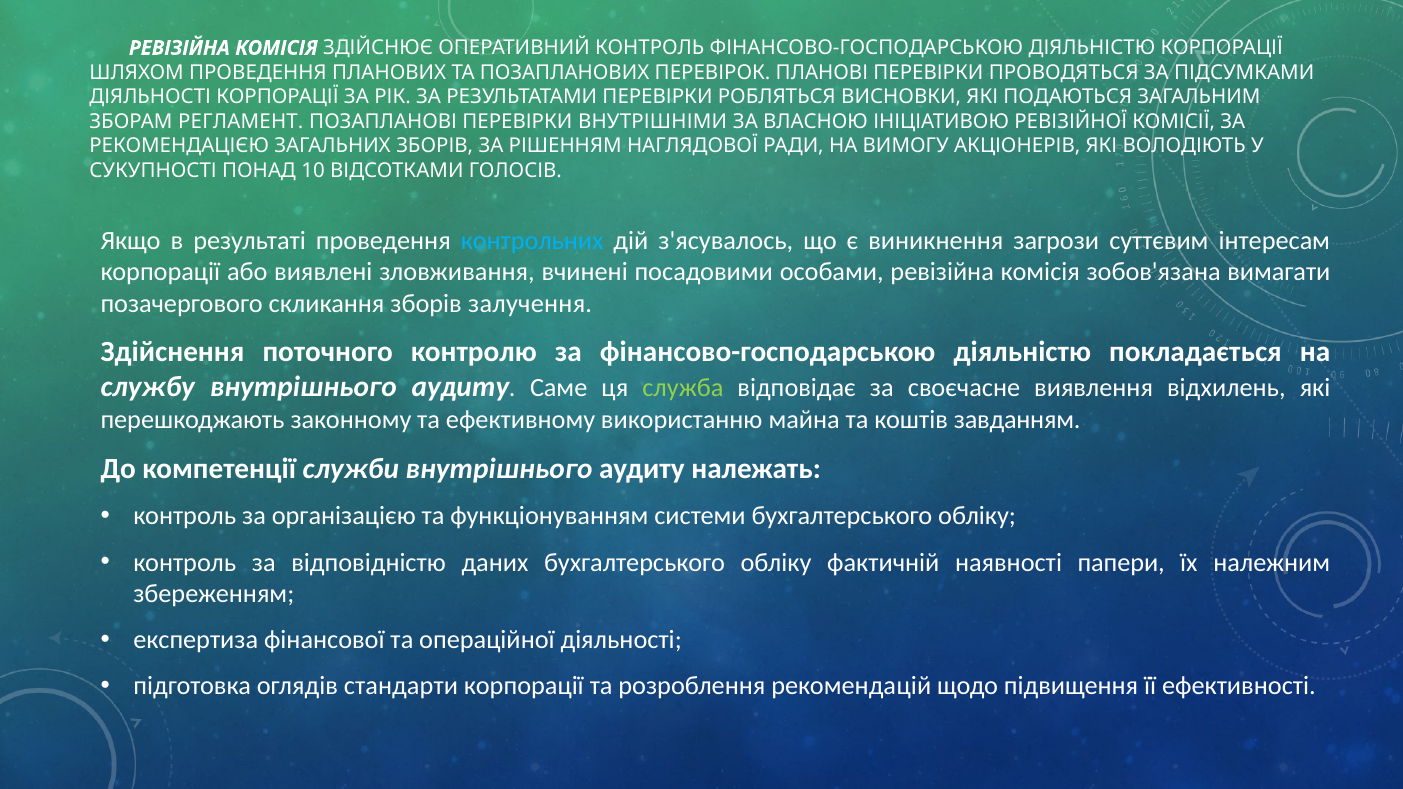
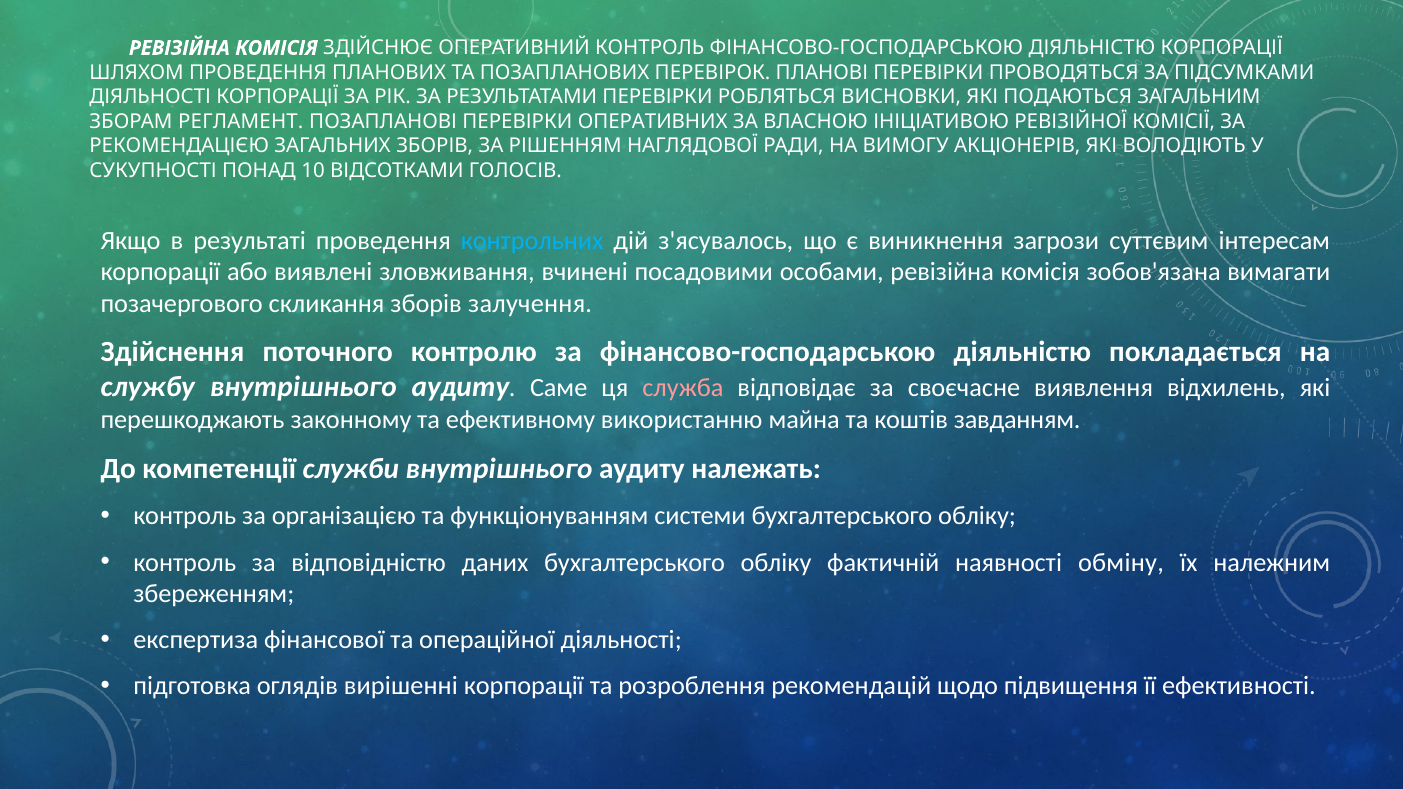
ВНУТРІШНІМИ: ВНУТРІШНІМИ -> ОПЕРАТИВНИХ
служба colour: light green -> pink
папери: папери -> обміну
стандарти: стандарти -> вирішенні
